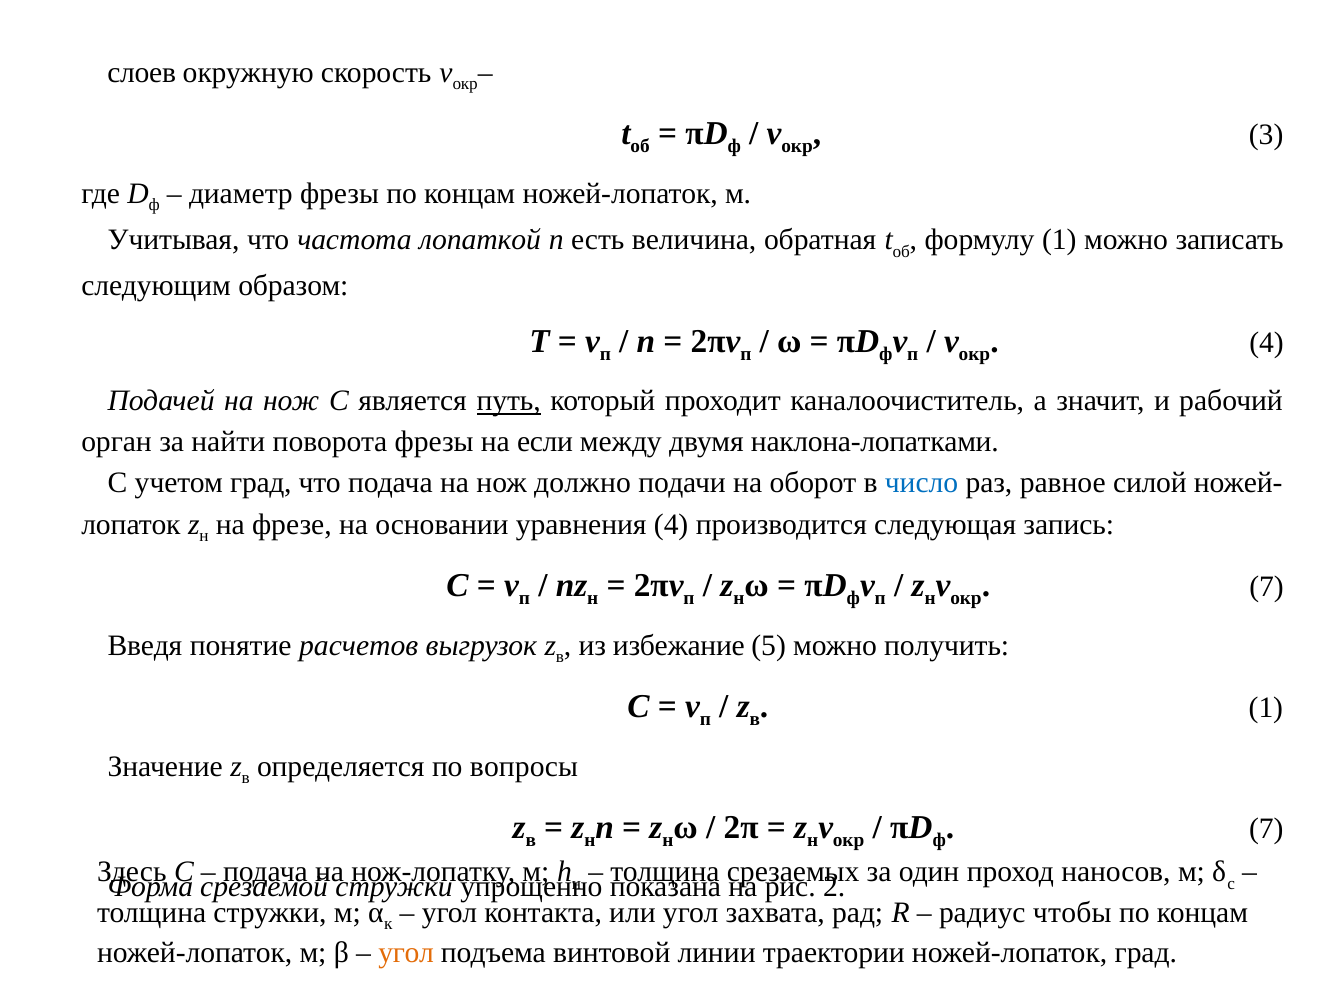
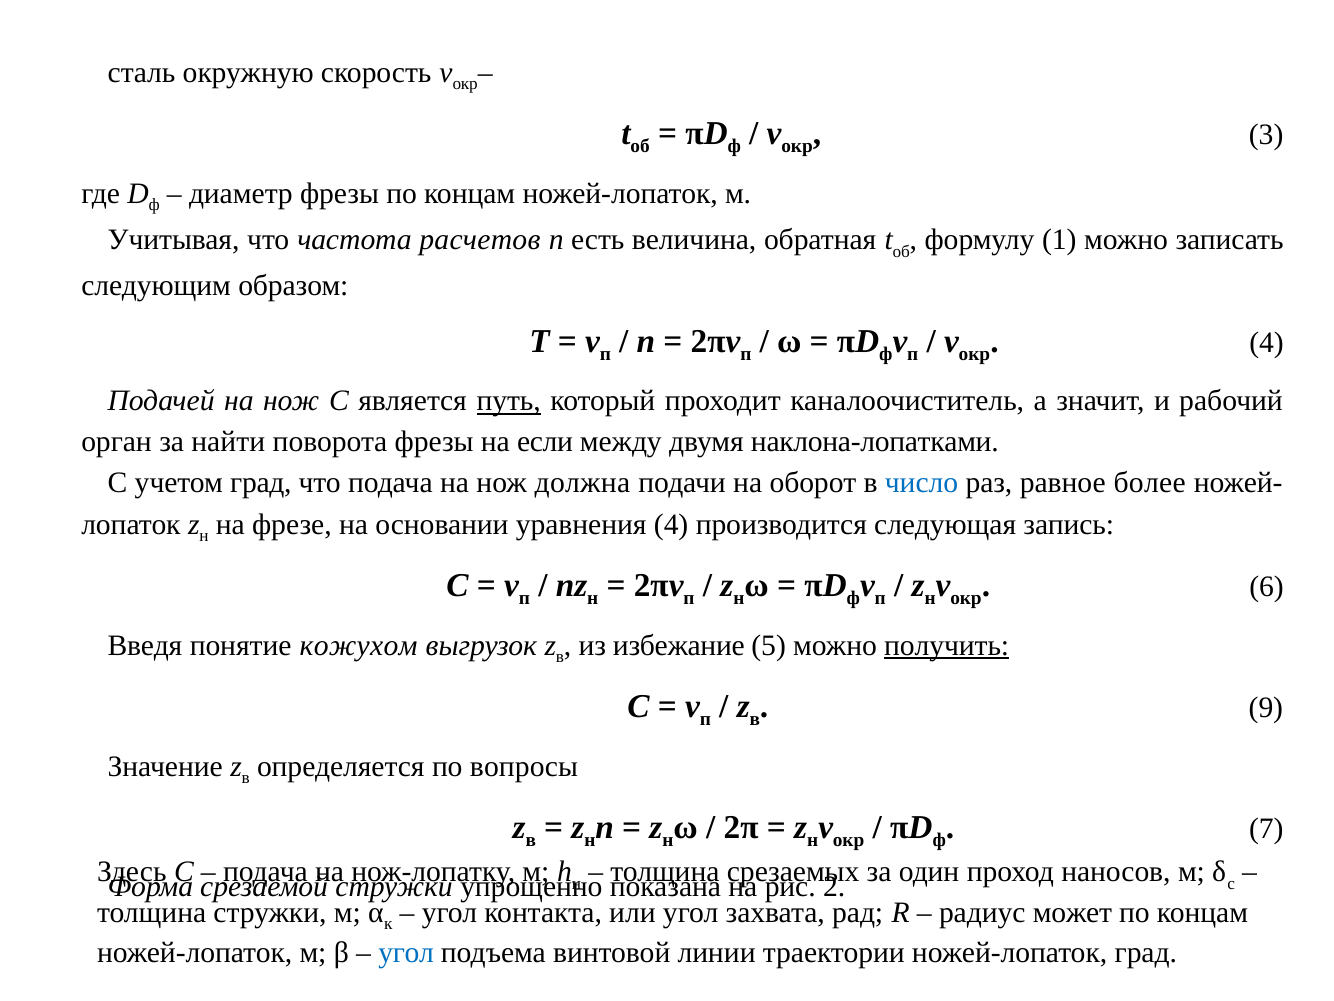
слоев: слоев -> сталь
лопаткой: лопаткой -> расчетов
должно: должно -> должна
силой: силой -> более
7 at (1267, 586): 7 -> 6
расчетов: расчетов -> кожухом
получить underline: none -> present
1 at (1266, 707): 1 -> 9
чтобы: чтобы -> может
угол at (406, 952) colour: orange -> blue
